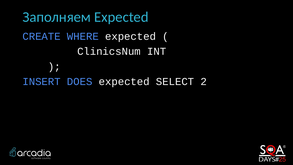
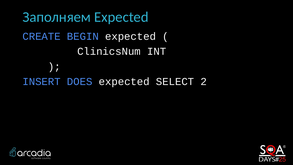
WHERE: WHERE -> BEGIN
